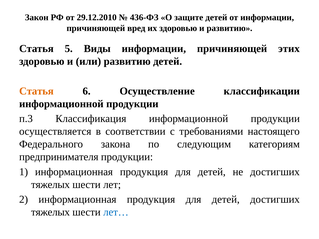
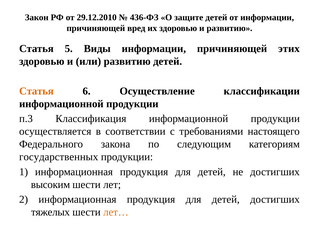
предпринимателя: предпринимателя -> государственных
тяжелых at (50, 185): тяжелых -> высоким
лет… colour: blue -> orange
